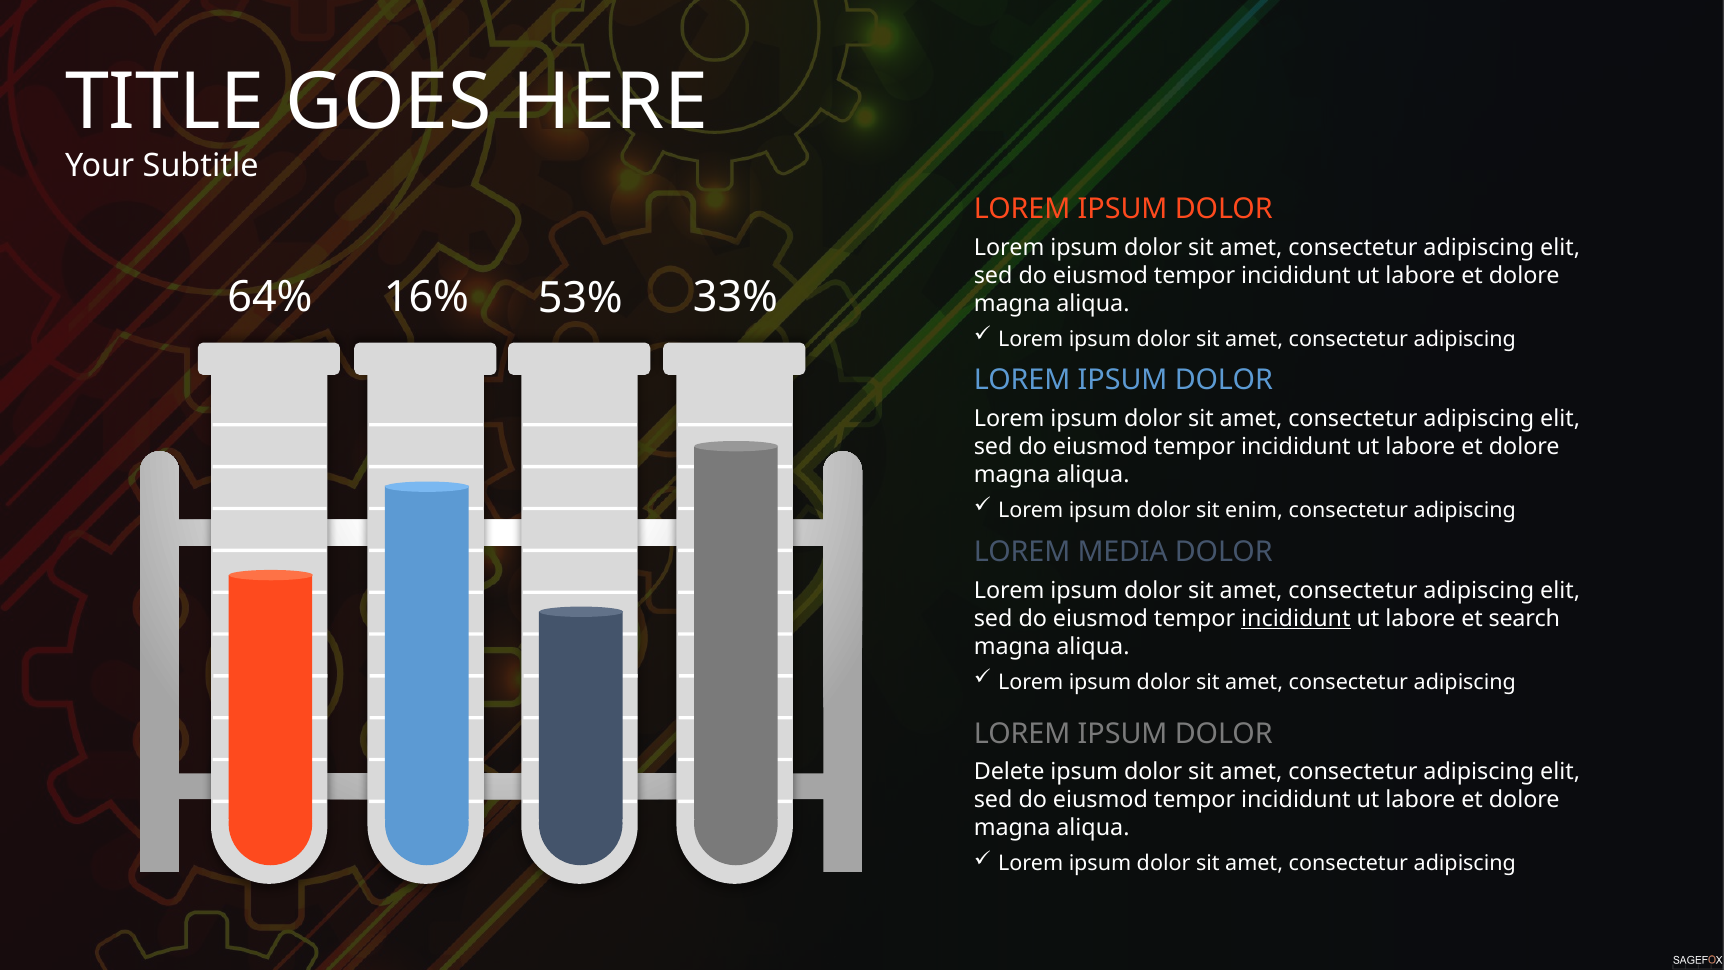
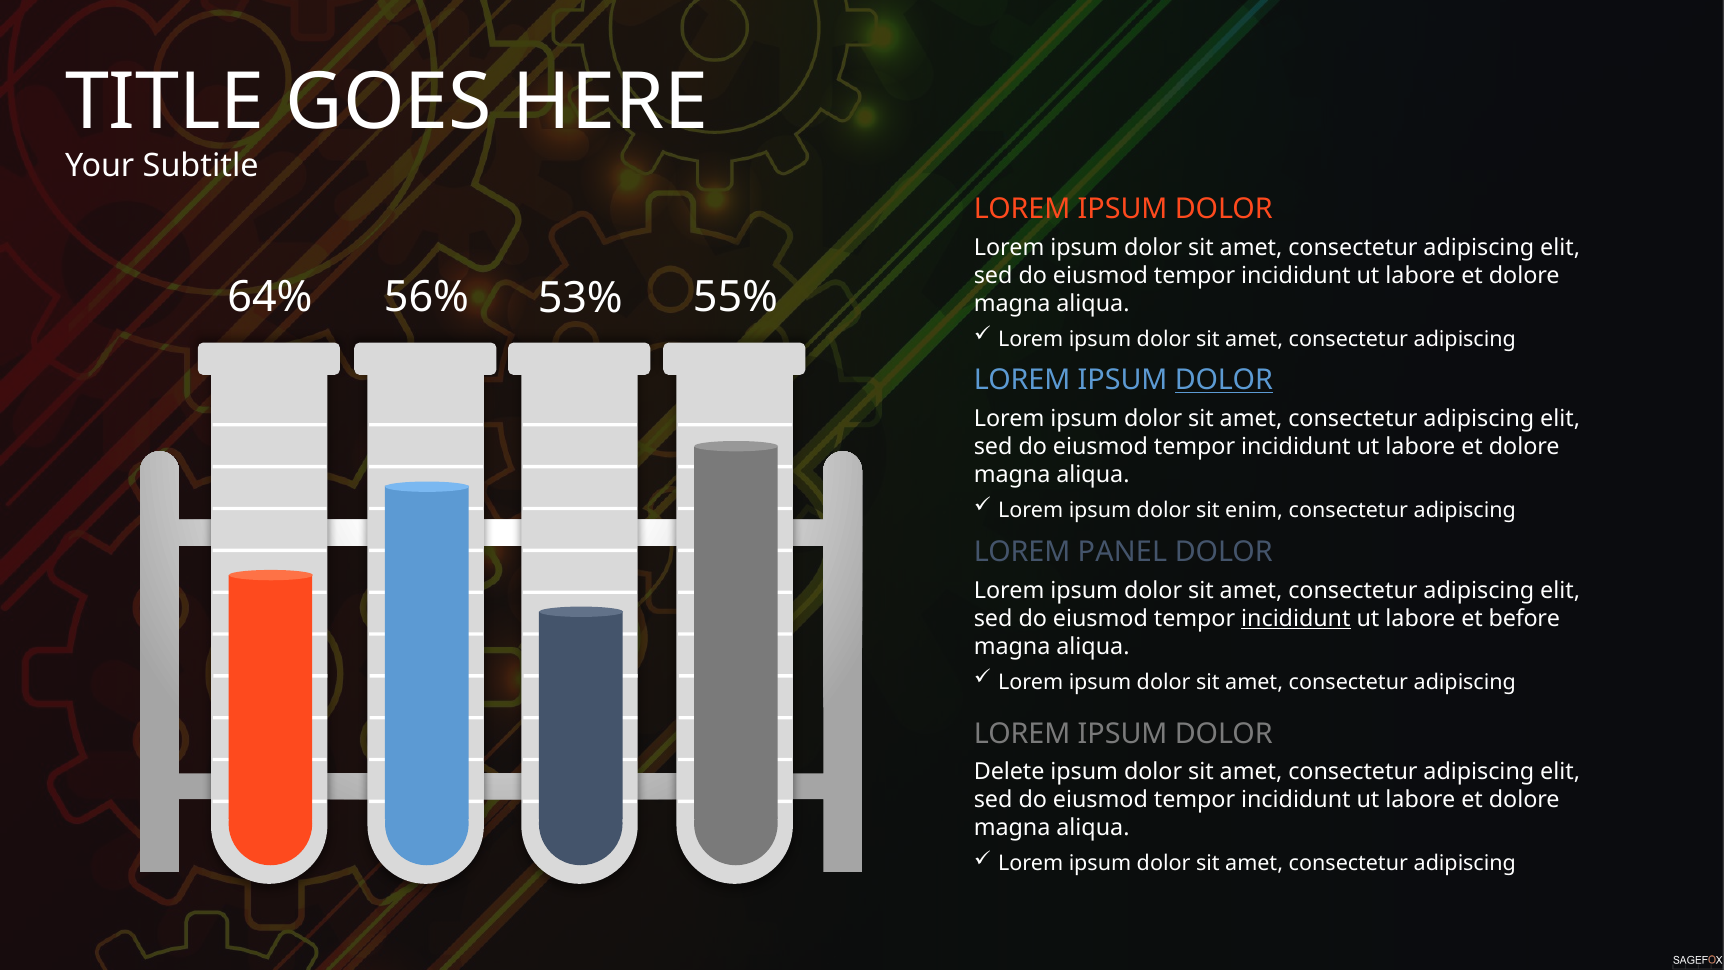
16%: 16% -> 56%
33%: 33% -> 55%
DOLOR at (1224, 380) underline: none -> present
MEDIA: MEDIA -> PANEL
search: search -> before
